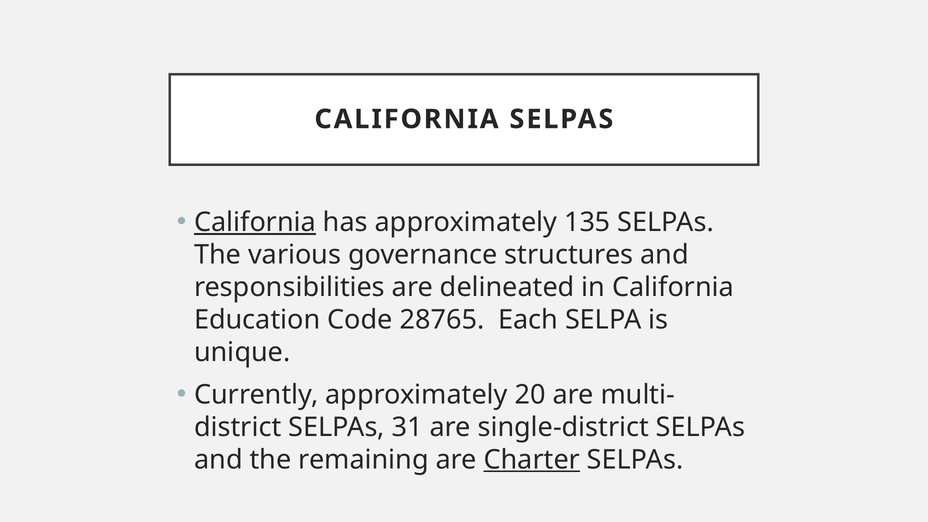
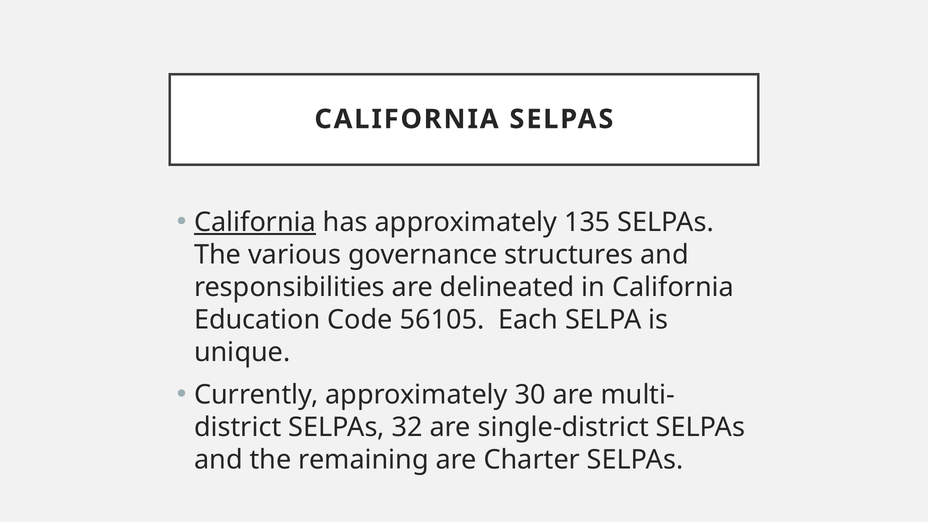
28765: 28765 -> 56105
20: 20 -> 30
31: 31 -> 32
Charter underline: present -> none
